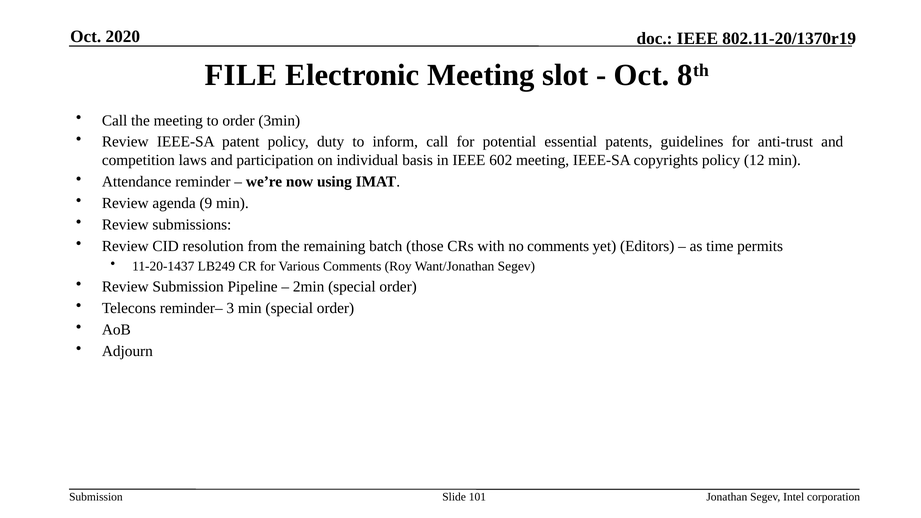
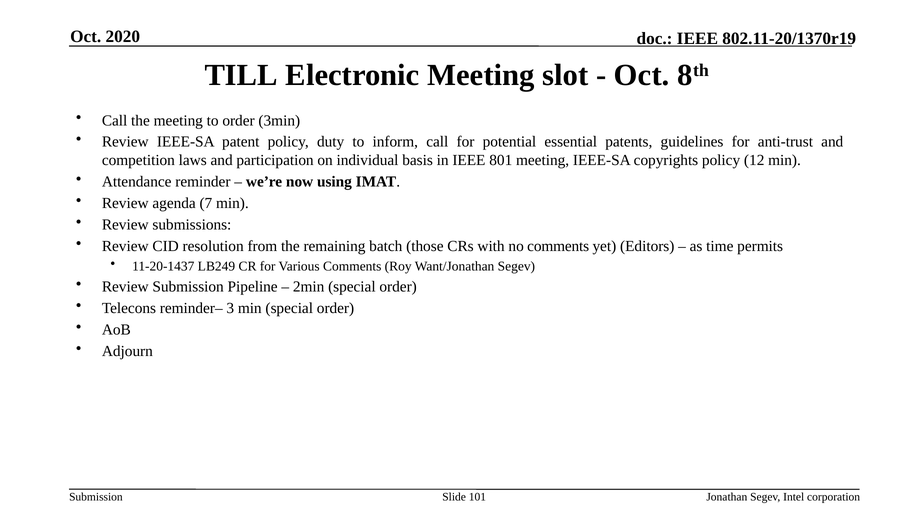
FILE: FILE -> TILL
602: 602 -> 801
9: 9 -> 7
